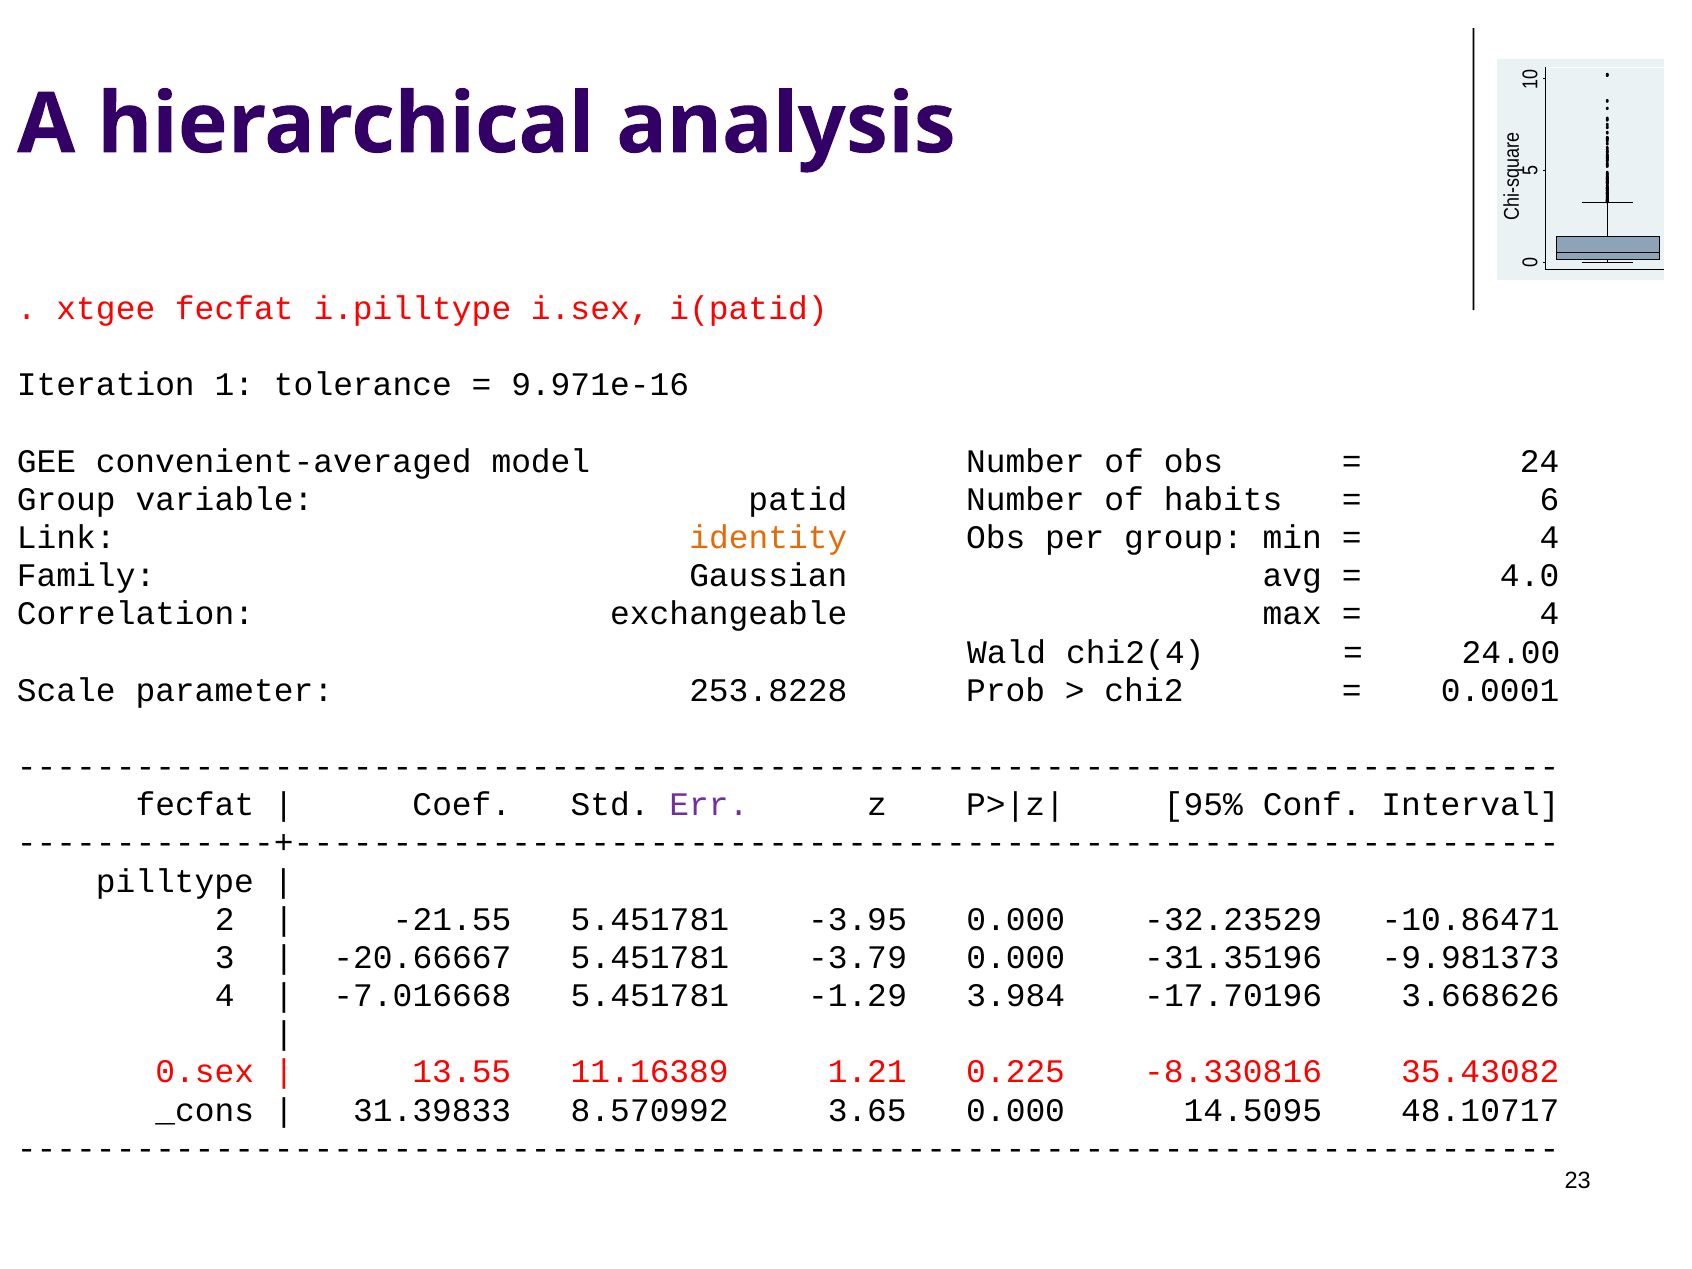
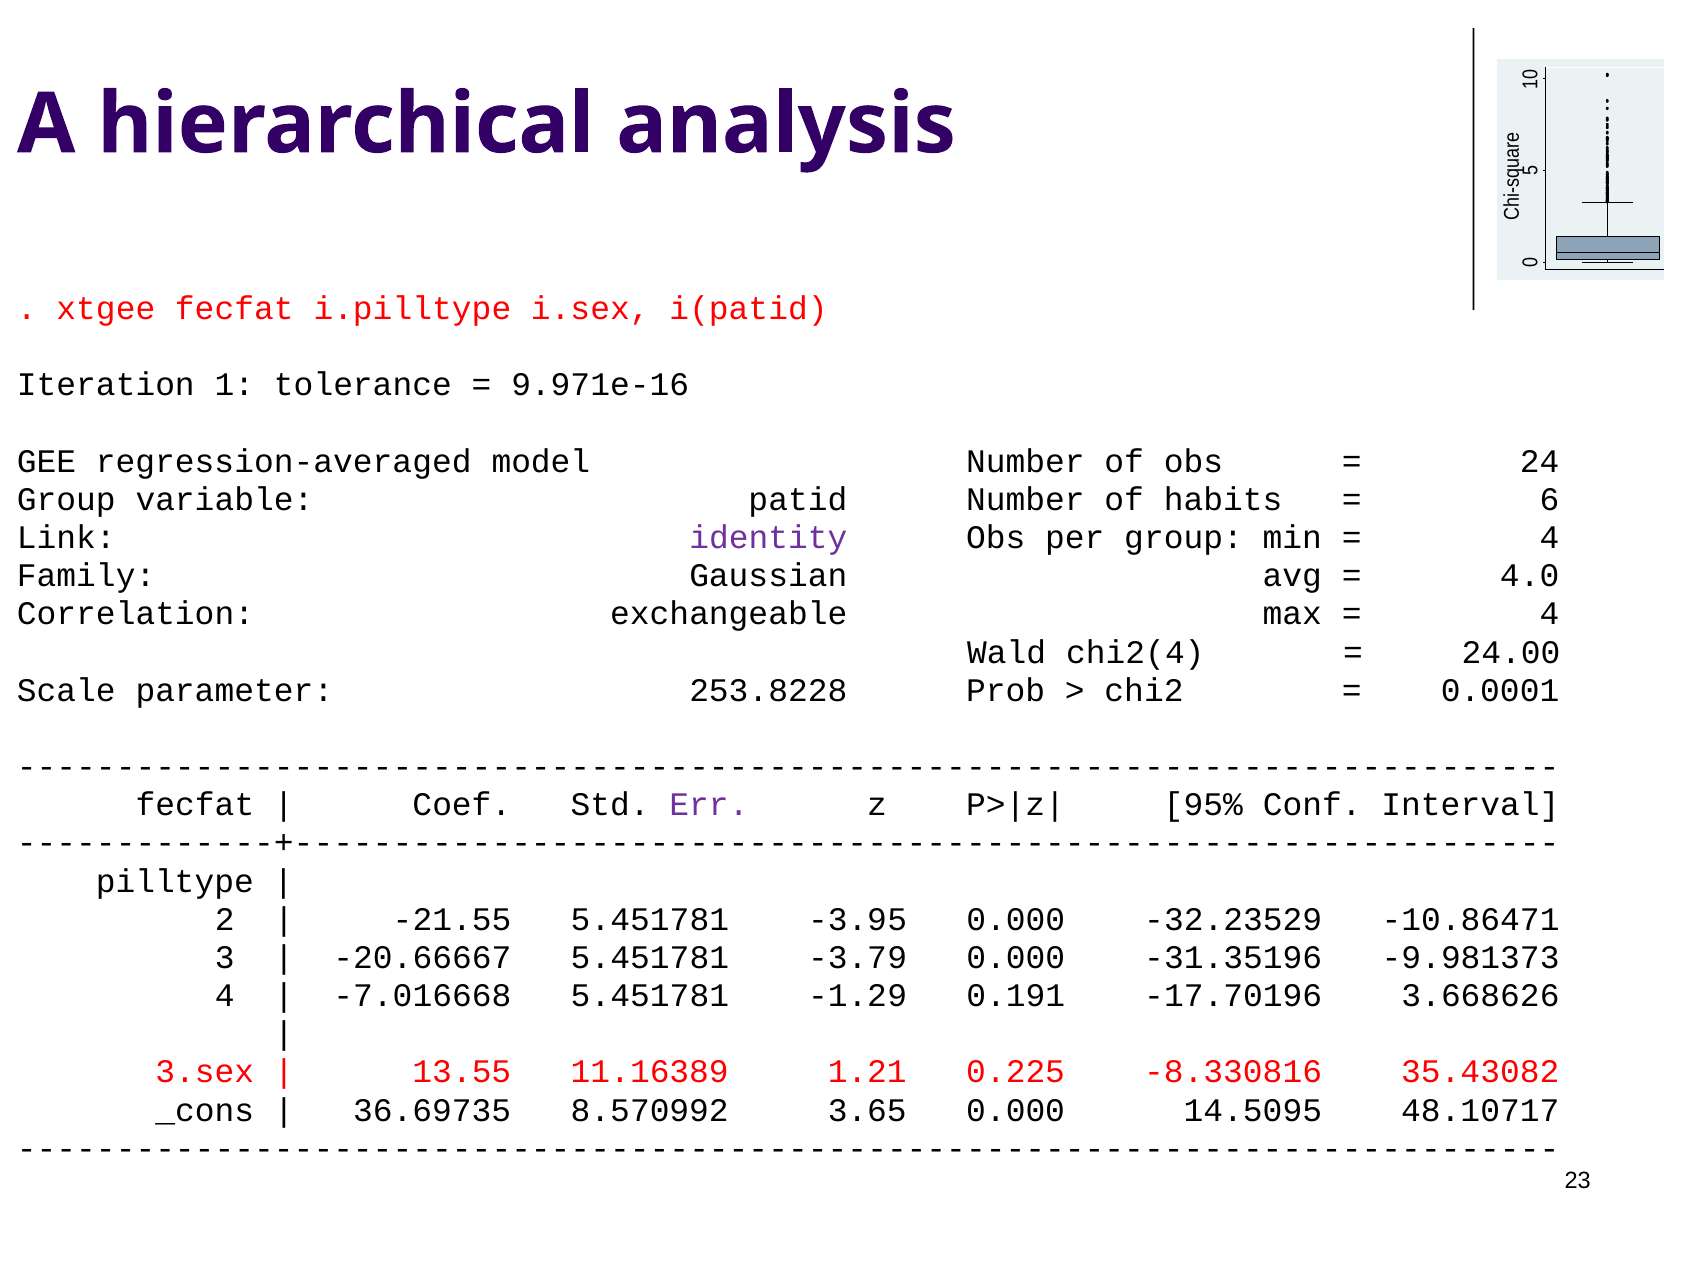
convenient-averaged: convenient-averaged -> regression-averaged
identity colour: orange -> purple
3.984: 3.984 -> 0.191
0.sex: 0.sex -> 3.sex
31.39833: 31.39833 -> 36.69735
